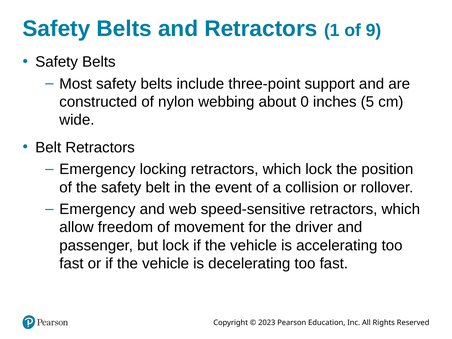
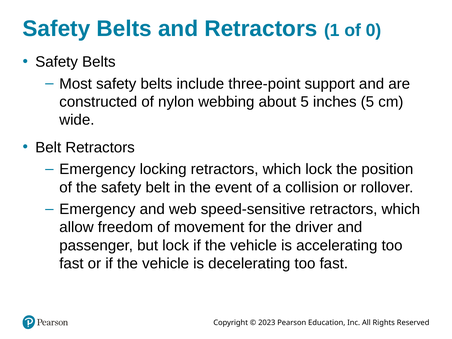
9: 9 -> 0
about 0: 0 -> 5
